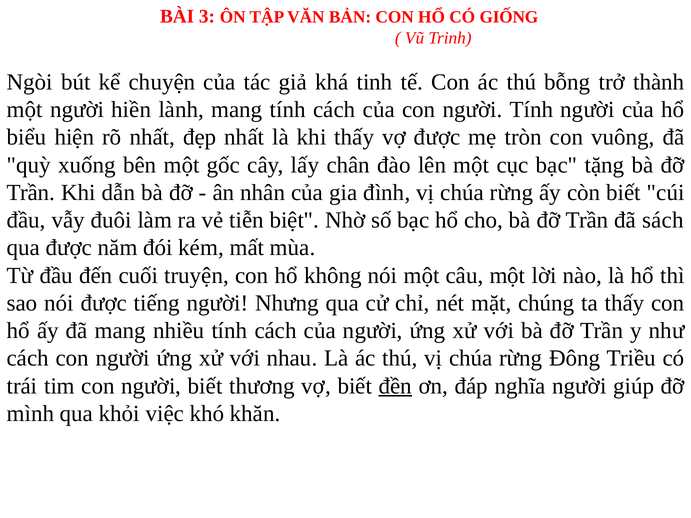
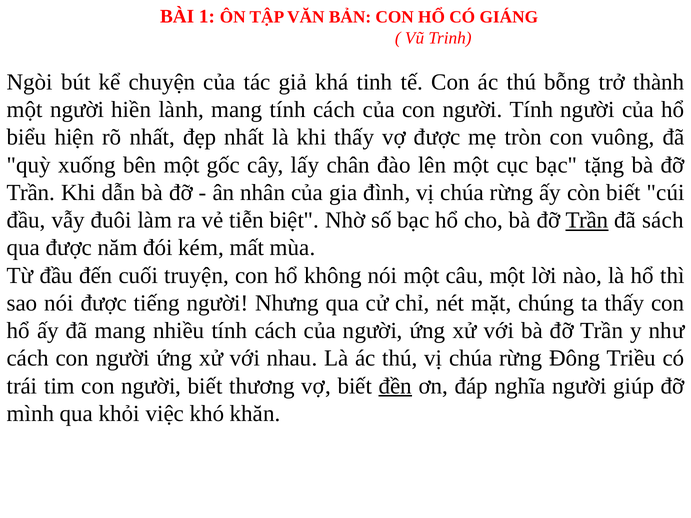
3: 3 -> 1
GIỐNG: GIỐNG -> GIÁNG
Trần at (587, 220) underline: none -> present
